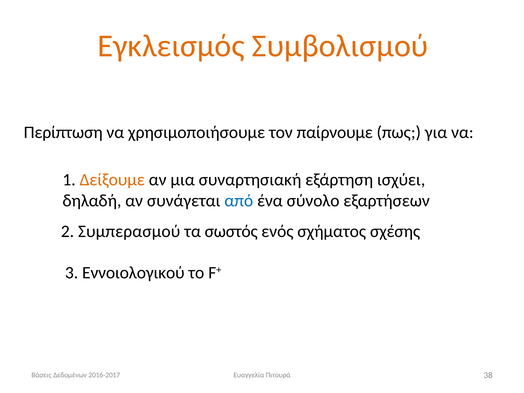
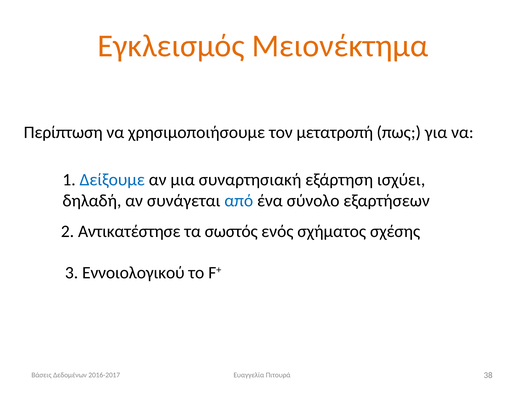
Συμβολισμού: Συμβολισμού -> Μειονέκτημα
παίρνουμε: παίρνουμε -> μετατροπή
Δείξουμε colour: orange -> blue
Συμπερασμού: Συμπερασμού -> Αντικατέστησε
